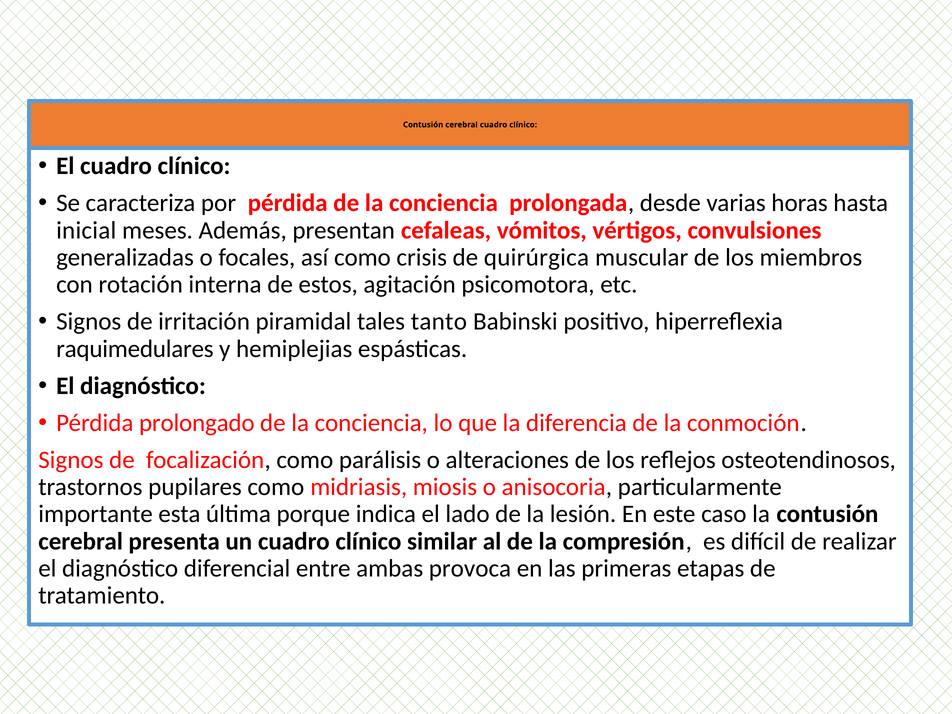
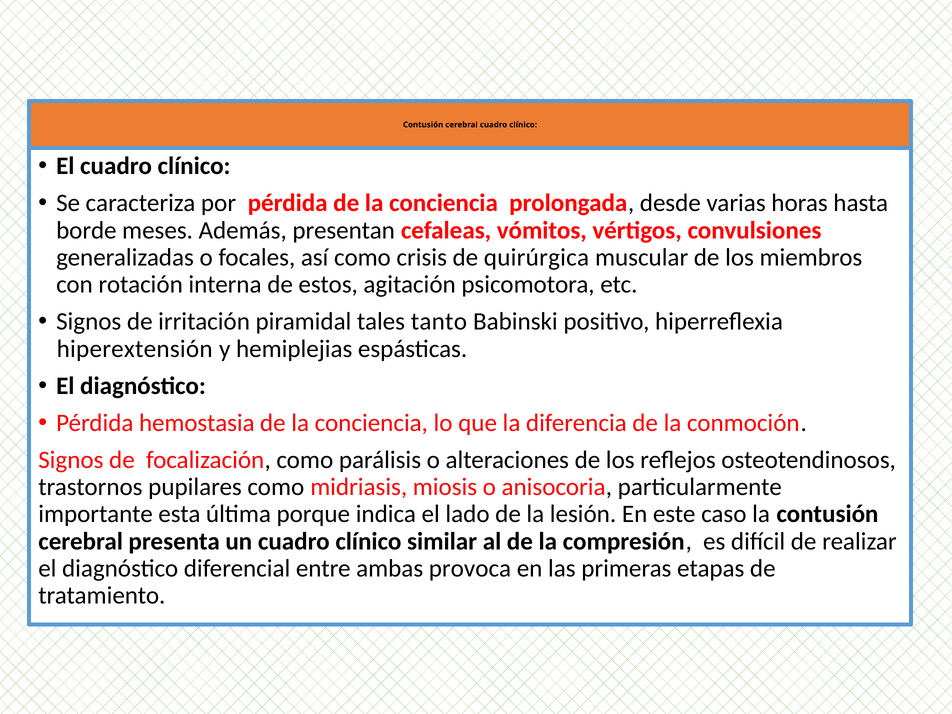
inicial: inicial -> borde
raquimedulares: raquimedulares -> hiperextensión
prolongado: prolongado -> hemostasia
